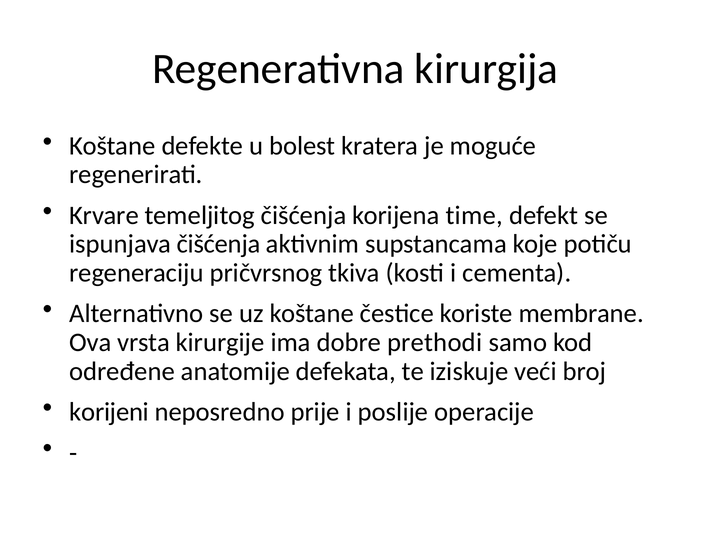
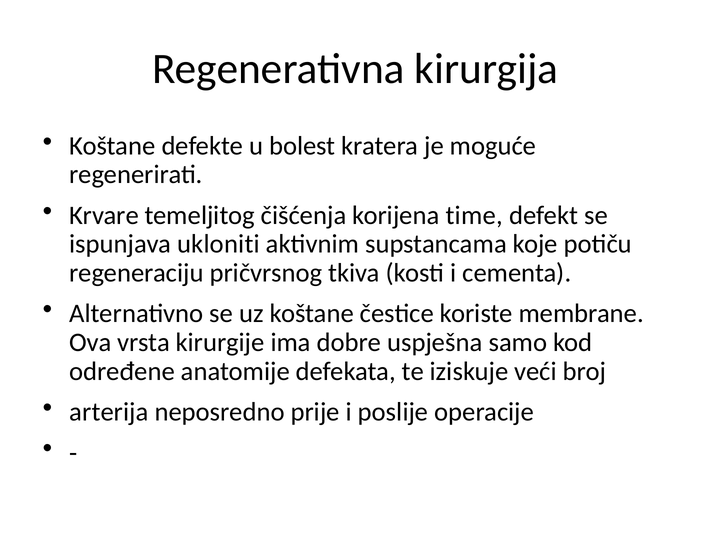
ispunjava čišćenja: čišćenja -> ukloniti
prethodi: prethodi -> uspješna
korijeni: korijeni -> arterija
